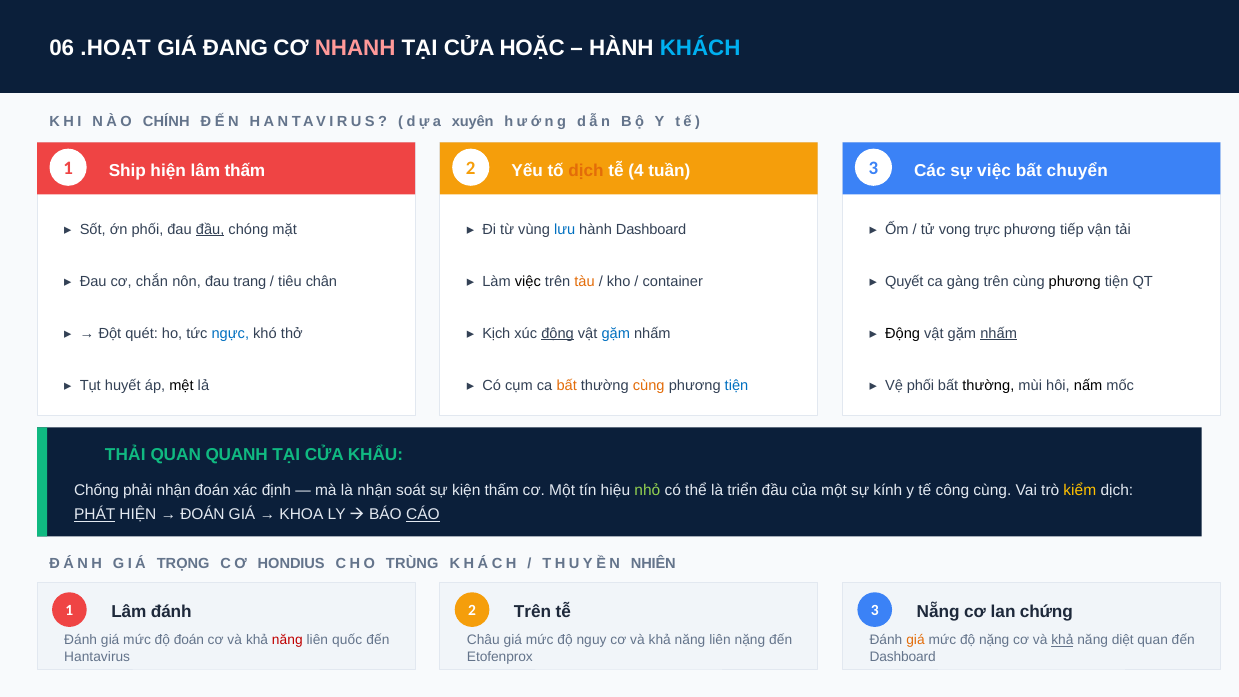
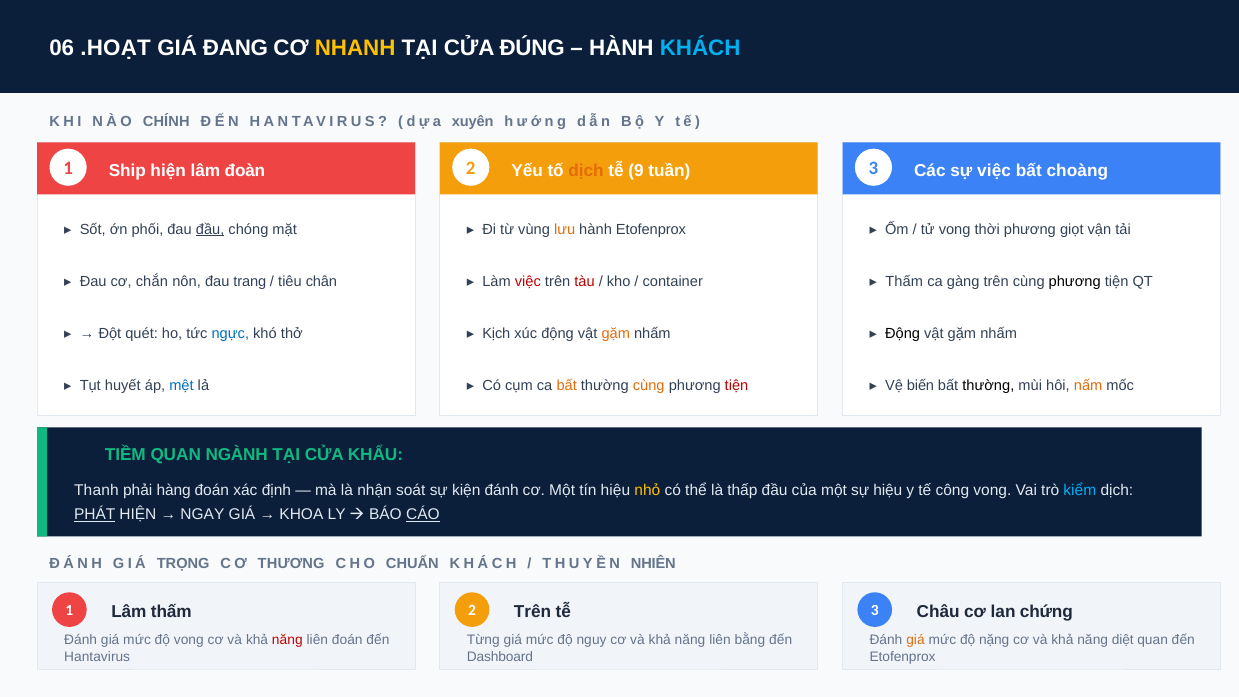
NHANH colour: pink -> yellow
HOẶC: HOẶC -> ĐÚNG
lâm thấm: thấm -> đoàn
4: 4 -> 9
chuyển: chuyển -> choàng
lưu colour: blue -> orange
hành Dashboard: Dashboard -> Etofenprox
trực: trực -> thời
tiếp: tiếp -> giọt
việc at (528, 282) colour: black -> red
tàu colour: orange -> red
Quyết at (904, 282): Quyết -> Thấm
động at (558, 334) underline: present -> none
gặm at (616, 334) colour: blue -> orange
nhấm at (999, 334) underline: present -> none
mệt colour: black -> blue
tiện at (736, 386) colour: blue -> red
Vệ phối: phối -> biến
nấm colour: black -> orange
THẢI: THẢI -> TIỀM
QUANH: QUANH -> NGÀNH
Chống: Chống -> Thanh
phải nhận: nhận -> hàng
kiện thấm: thấm -> đánh
nhỏ colour: light green -> yellow
triển: triển -> thấp
sự kính: kính -> hiệu
công cùng: cùng -> vong
kiểm colour: yellow -> light blue
ĐOÁN at (203, 515): ĐOÁN -> NGAY
HONDIUS: HONDIUS -> THƯƠNG
TRÙNG: TRÙNG -> CHUẨN
Lâm đánh: đánh -> thấm
Nẵng: Nẵng -> Châu
độ đoán: đoán -> vong
liên quốc: quốc -> đoán
Châu: Châu -> Từng
liên nặng: nặng -> bằng
khả at (1062, 640) underline: present -> none
Etofenprox: Etofenprox -> Dashboard
Dashboard at (903, 657): Dashboard -> Etofenprox
